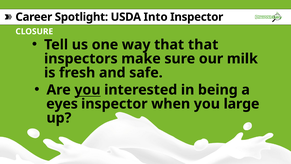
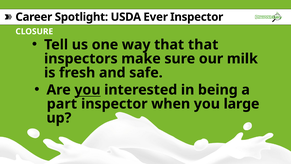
Into: Into -> Ever
eyes: eyes -> part
